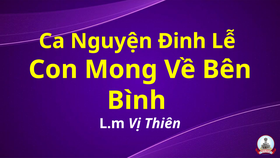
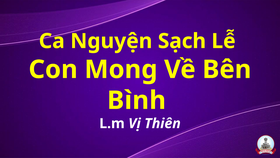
Đinh: Đinh -> Sạch
